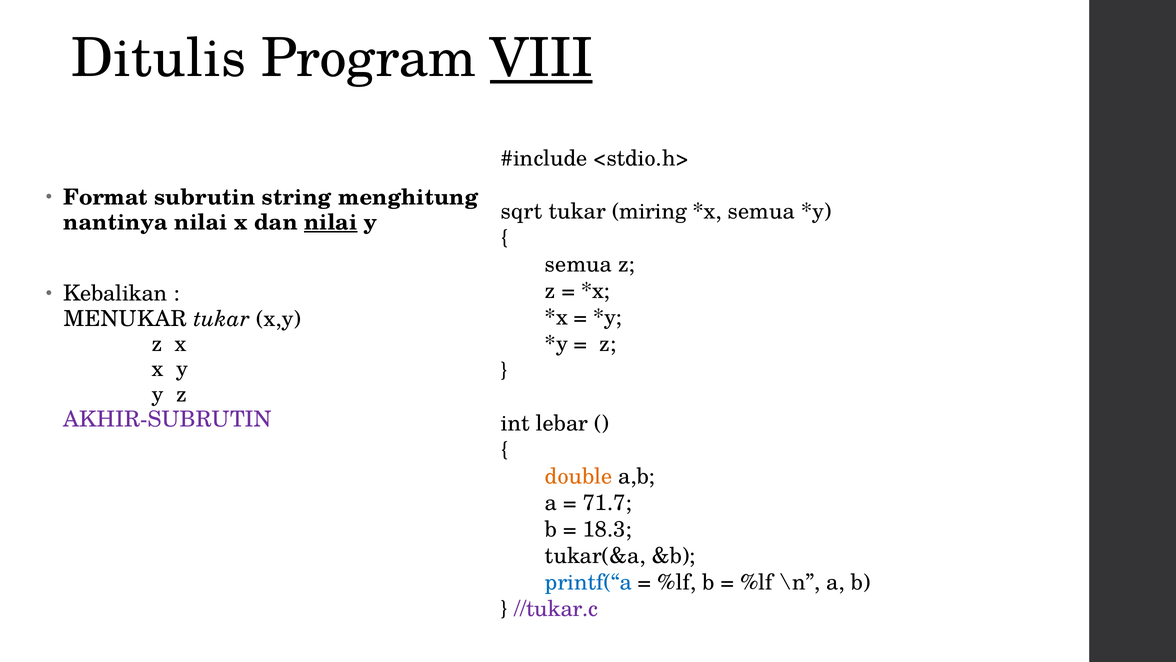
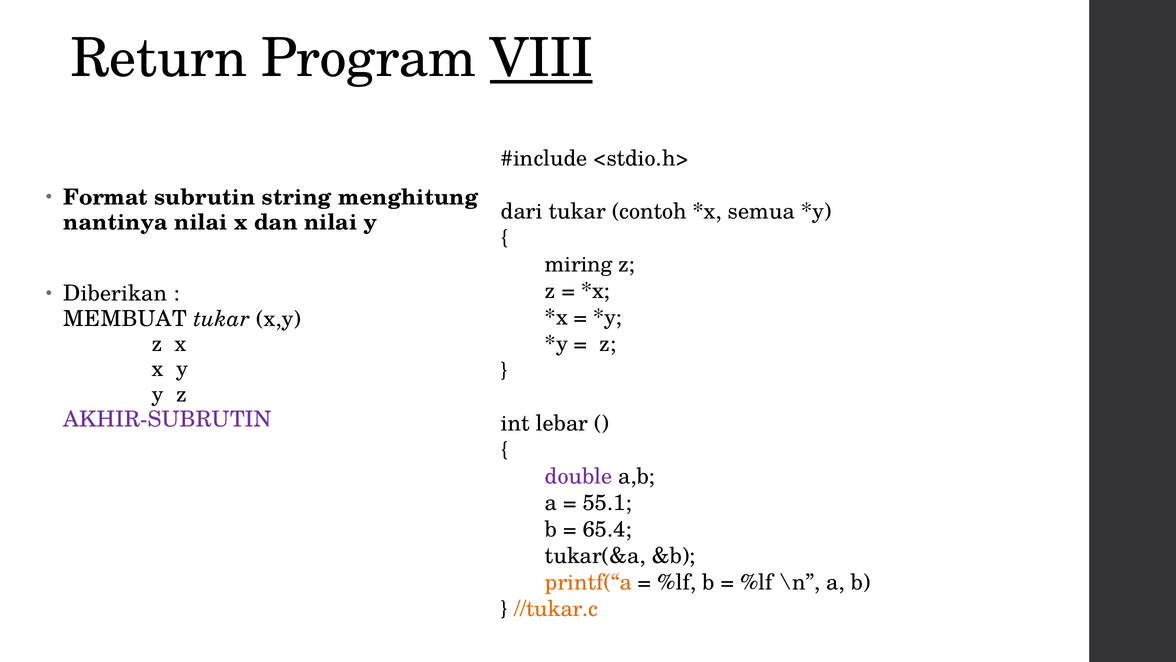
Ditulis: Ditulis -> Return
sqrt: sqrt -> dari
miring: miring -> contoh
nilai at (331, 222) underline: present -> none
semua at (579, 264): semua -> miring
Kebalikan: Kebalikan -> Diberikan
MENUKAR: MENUKAR -> MEMBUAT
double colour: orange -> purple
71.7: 71.7 -> 55.1
18.3: 18.3 -> 65.4
printf(“a colour: blue -> orange
//tukar.c colour: purple -> orange
